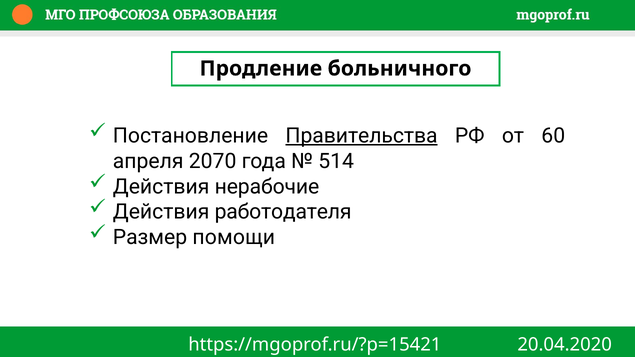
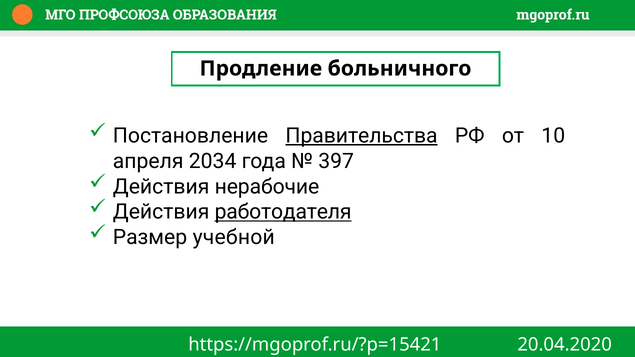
60: 60 -> 10
2070: 2070 -> 2034
514: 514 -> 397
работодателя underline: none -> present
помощи: помощи -> учебной
